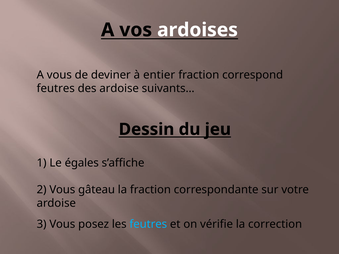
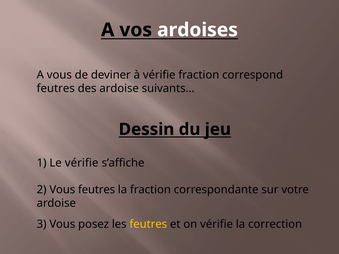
à entier: entier -> vérifie
Le égales: égales -> vérifie
Vous gâteau: gâteau -> feutres
feutres at (148, 224) colour: light blue -> yellow
